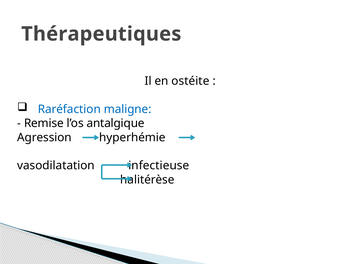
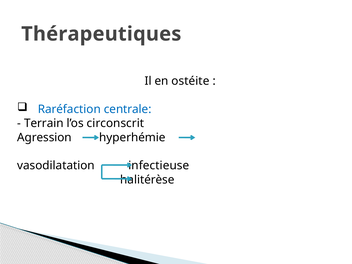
maligne: maligne -> centrale
Remise: Remise -> Terrain
antalgique: antalgique -> circonscrit
